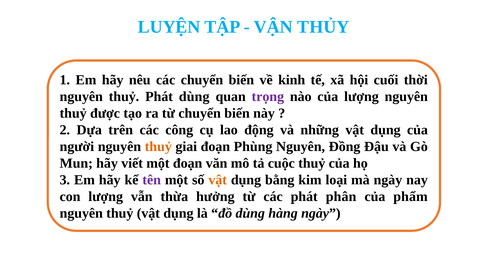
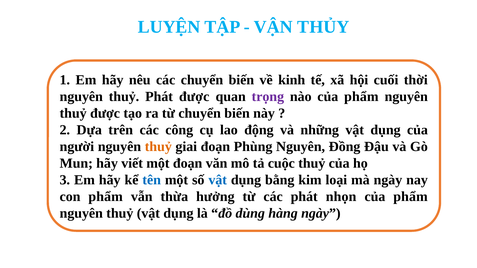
Phát dùng: dùng -> được
nào của lượng: lượng -> phẩm
tên colour: purple -> blue
vật at (218, 180) colour: orange -> blue
con lượng: lượng -> phẩm
phân: phân -> nhọn
